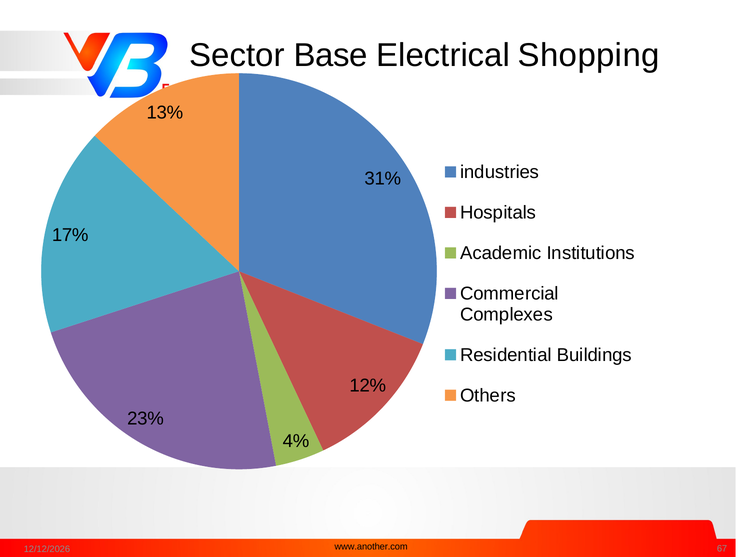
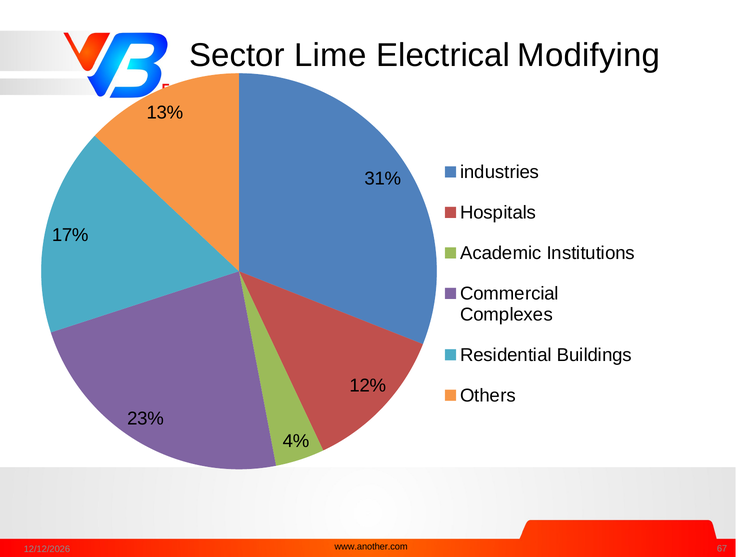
Base: Base -> Lime
Shopping: Shopping -> Modifying
